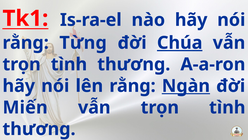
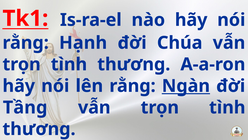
Từng: Từng -> Hạnh
Chúa underline: present -> none
Miến: Miến -> Tầng
